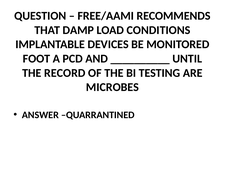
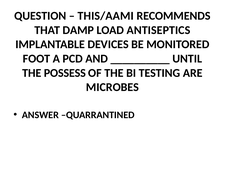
FREE/AAMI: FREE/AAMI -> THIS/AAMI
CONDITIONS: CONDITIONS -> ANTISEPTICS
RECORD: RECORD -> POSSESS
